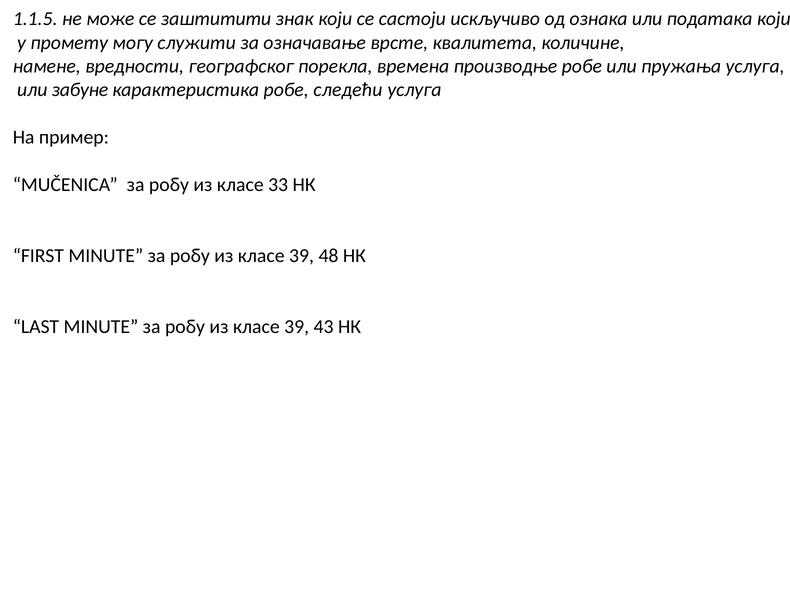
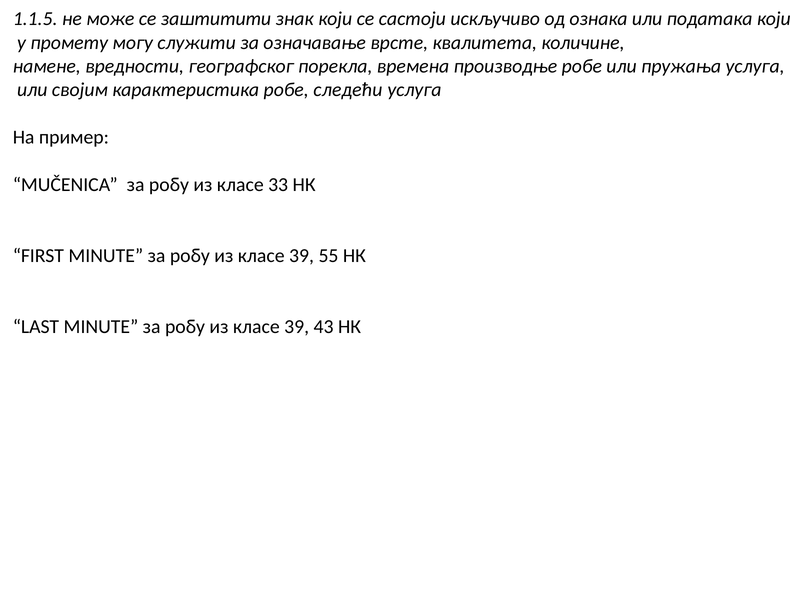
забуне: забуне -> својим
48: 48 -> 55
